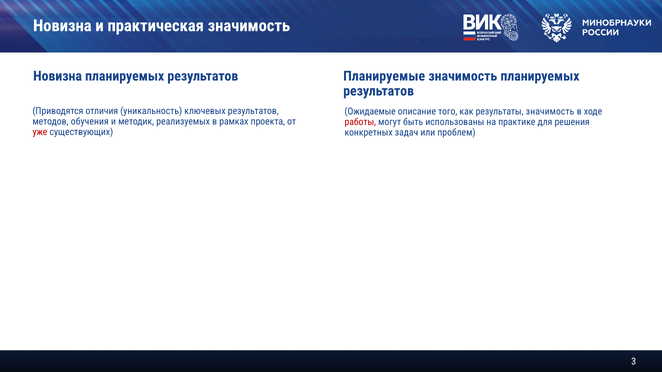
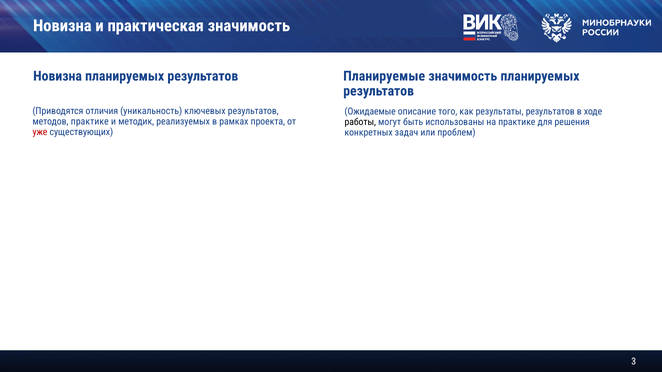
результаты значимость: значимость -> результатов
методов обучения: обучения -> практике
работы colour: red -> black
